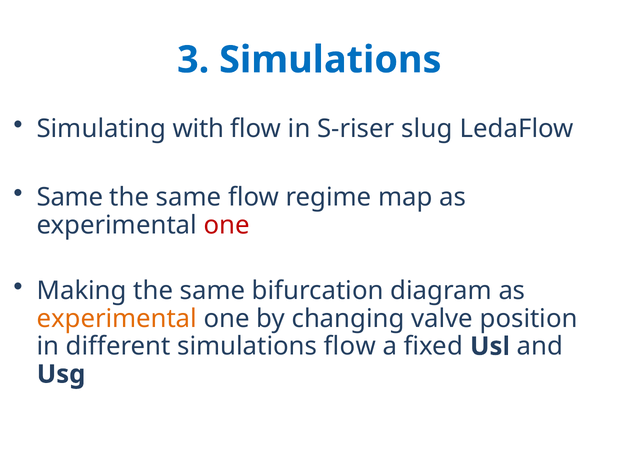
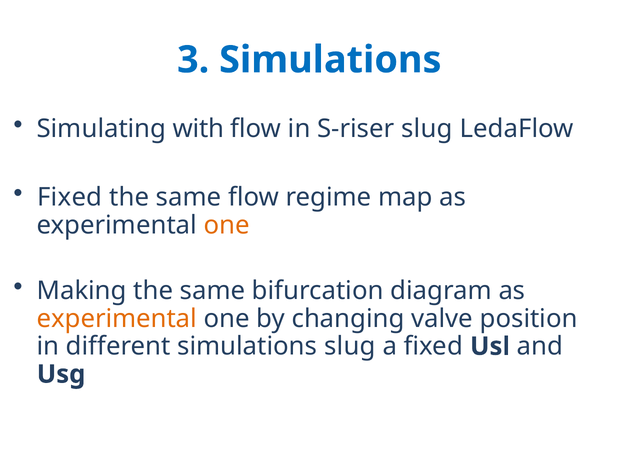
Same at (70, 197): Same -> Fixed
one at (227, 225) colour: red -> orange
simulations flow: flow -> slug
